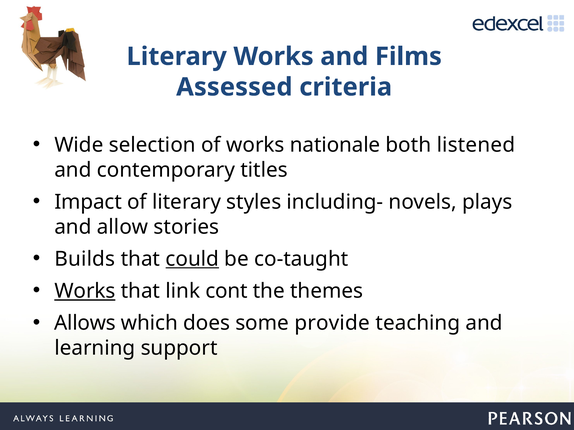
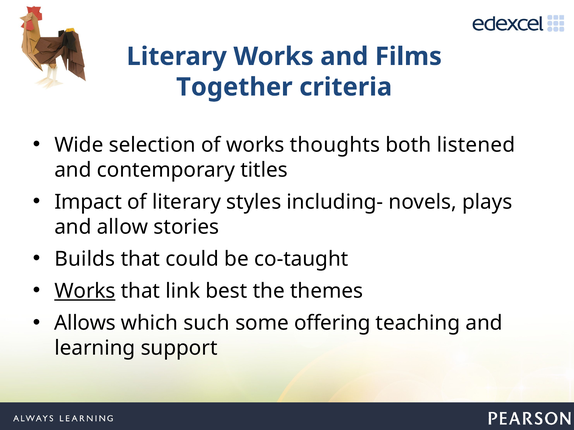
Assessed: Assessed -> Together
nationale: nationale -> thoughts
could underline: present -> none
cont: cont -> best
does: does -> such
provide: provide -> offering
